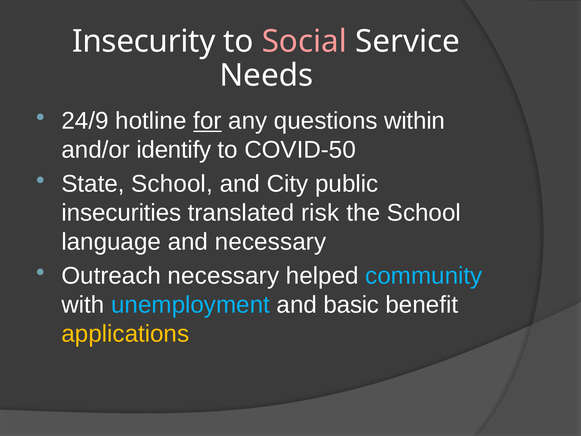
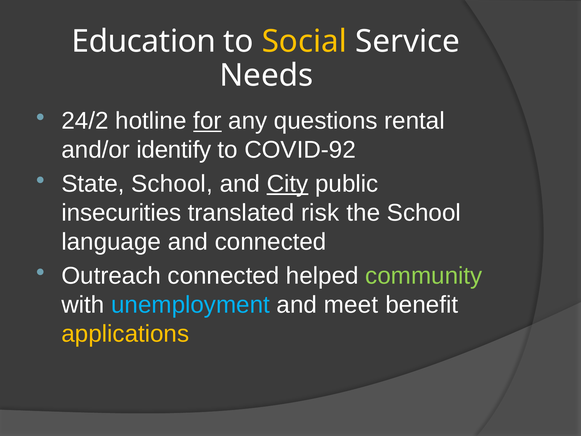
Insecurity: Insecurity -> Education
Social colour: pink -> yellow
24/9: 24/9 -> 24/2
within: within -> rental
COVID-50: COVID-50 -> COVID-92
City underline: none -> present
and necessary: necessary -> connected
Outreach necessary: necessary -> connected
community colour: light blue -> light green
basic: basic -> meet
